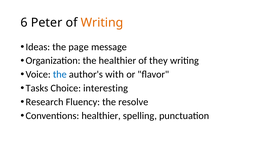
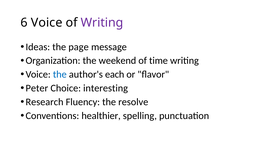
6 Peter: Peter -> Voice
Writing at (102, 23) colour: orange -> purple
the healthier: healthier -> weekend
they: they -> time
with: with -> each
Tasks: Tasks -> Peter
